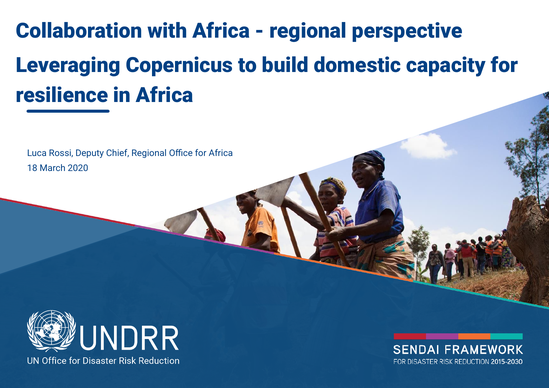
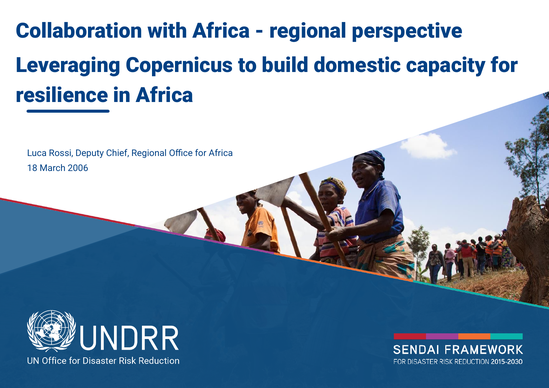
2020: 2020 -> 2006
